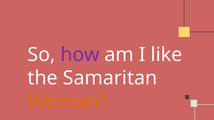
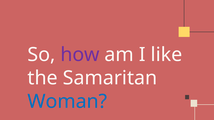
Woman colour: orange -> blue
